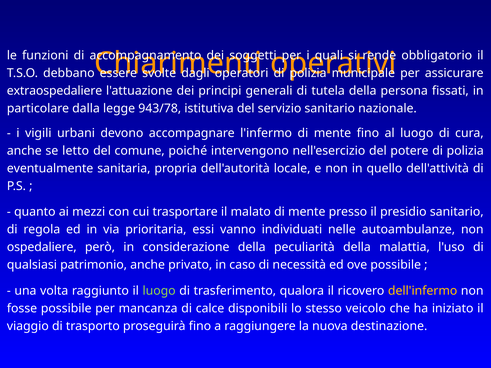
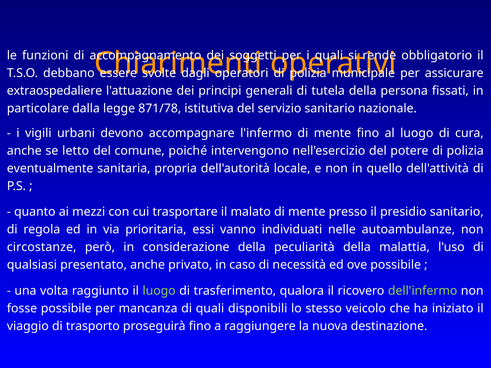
943/78: 943/78 -> 871/78
ospedaliere: ospedaliere -> circostanze
patrimonio: patrimonio -> presentato
dell'infermo colour: yellow -> light green
di calce: calce -> quali
